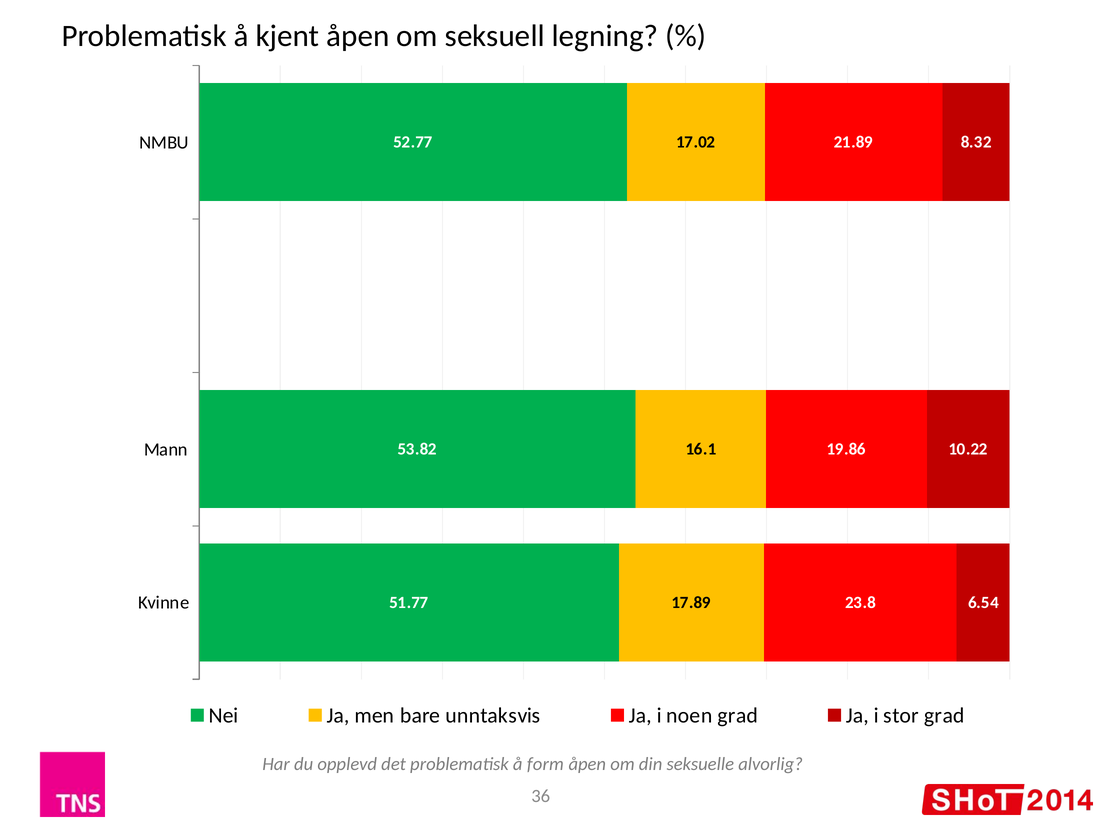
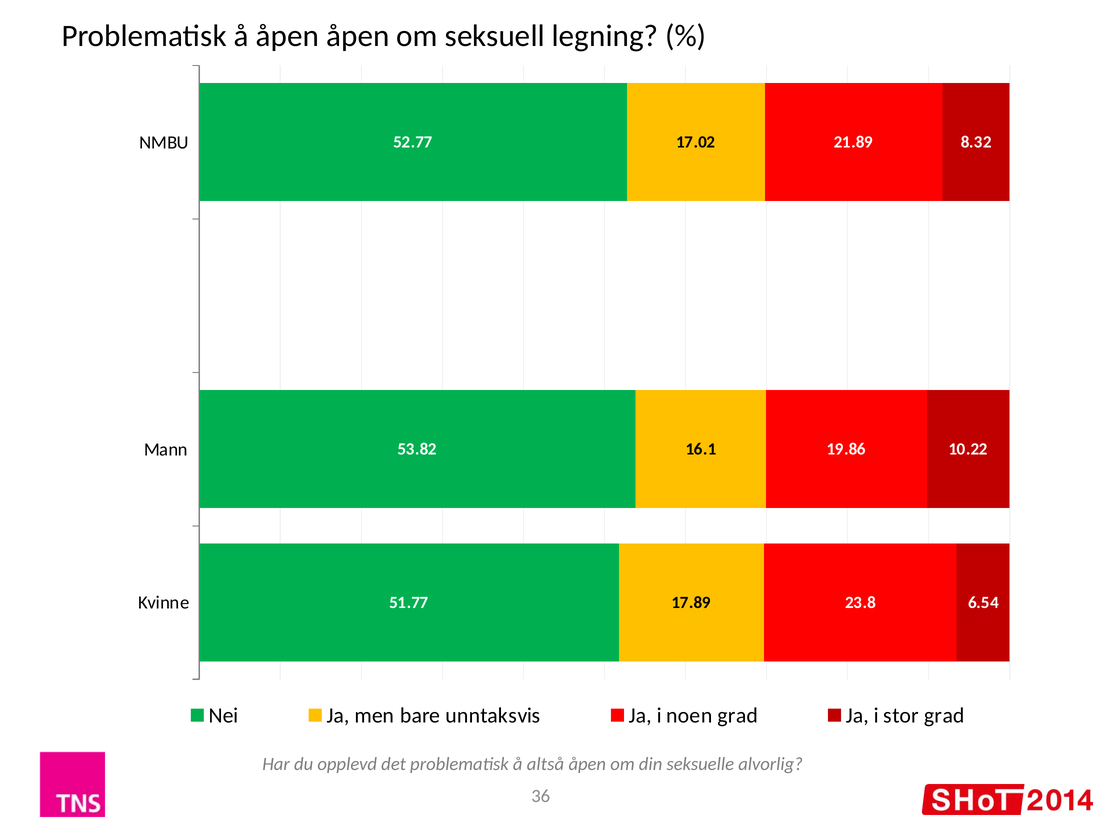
å kjent: kjent -> åpen
form: form -> altså
